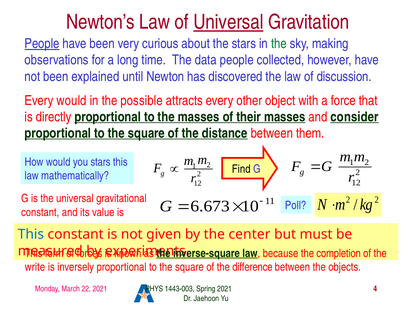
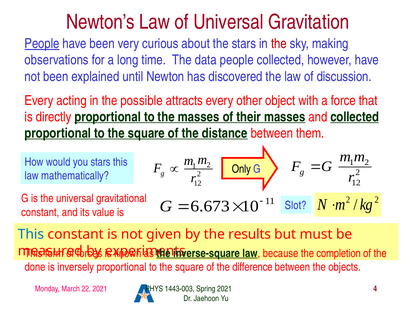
Universal at (228, 22) underline: present -> none
the at (279, 44) colour: green -> red
Every would: would -> acting
and consider: consider -> collected
Find: Find -> Only
Poll: Poll -> Slot
center: center -> results
write: write -> done
